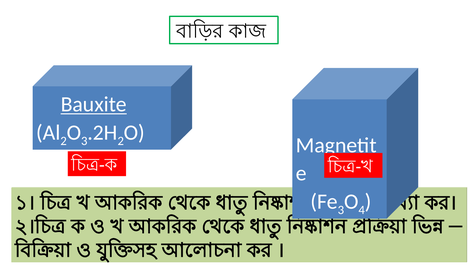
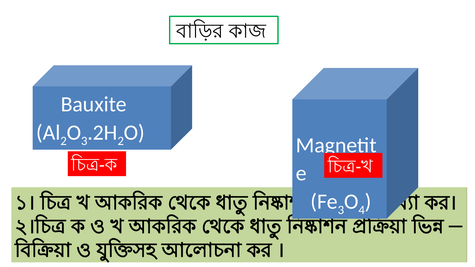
Bauxite underline: present -> none
